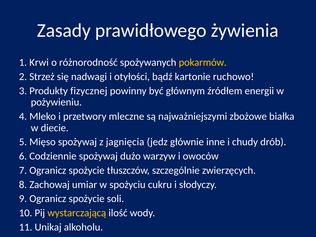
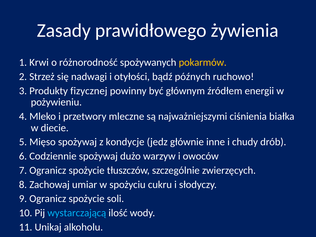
kartonie: kartonie -> późnych
zbożowe: zbożowe -> ciśnienia
jagnięcia: jagnięcia -> kondycje
wystarczającą colour: yellow -> light blue
